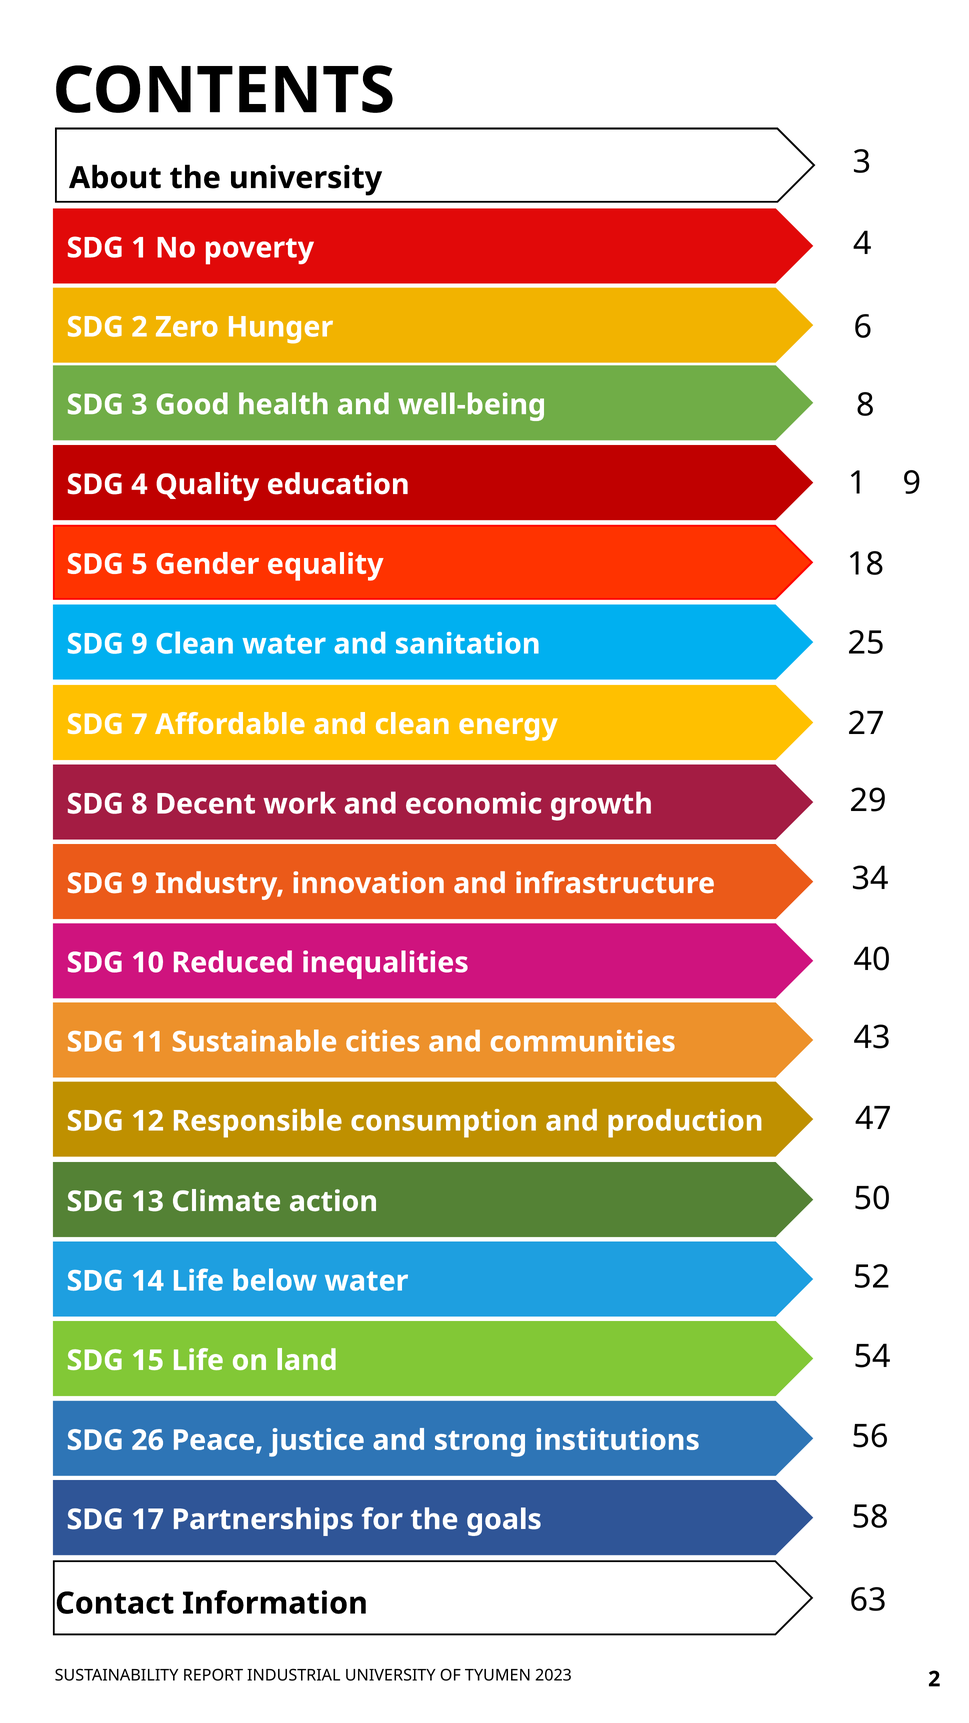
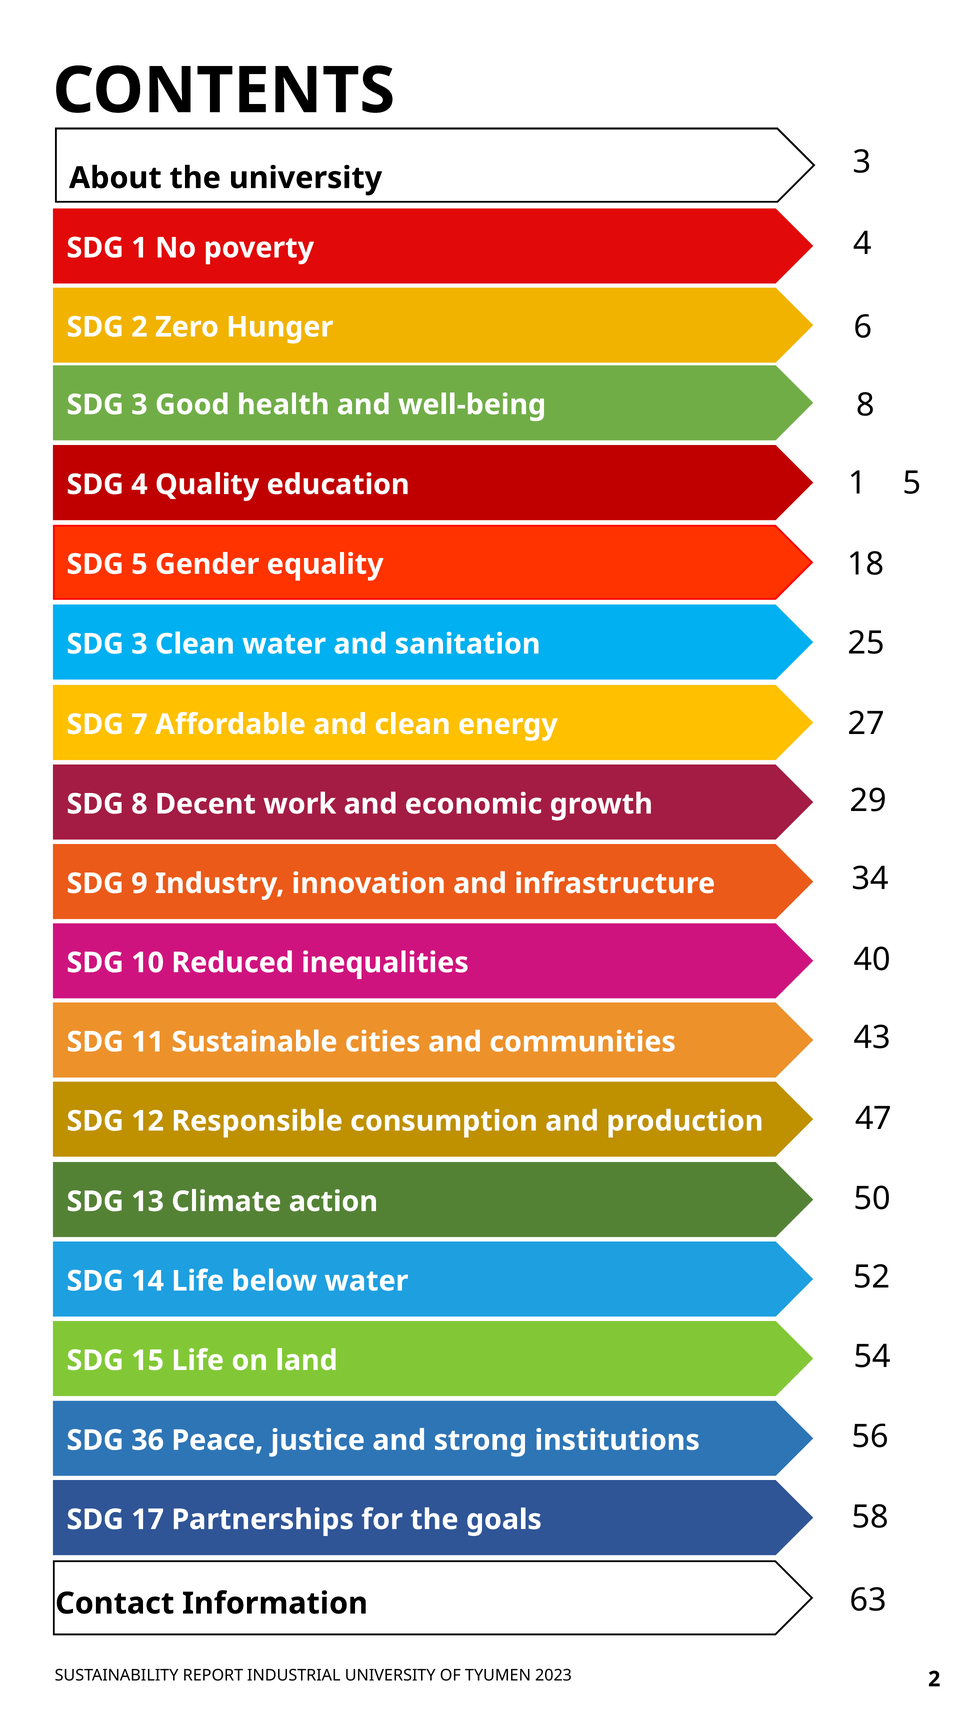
1 9: 9 -> 5
9 at (139, 644): 9 -> 3
26: 26 -> 36
